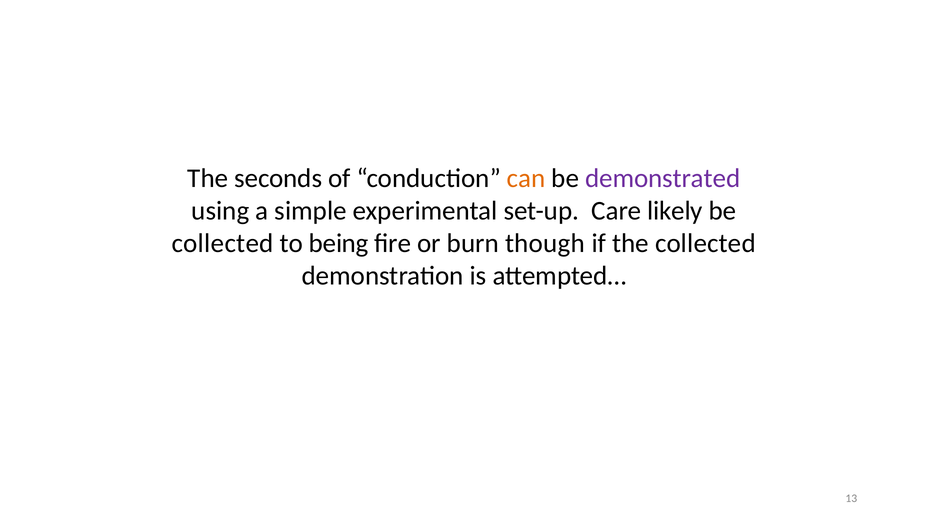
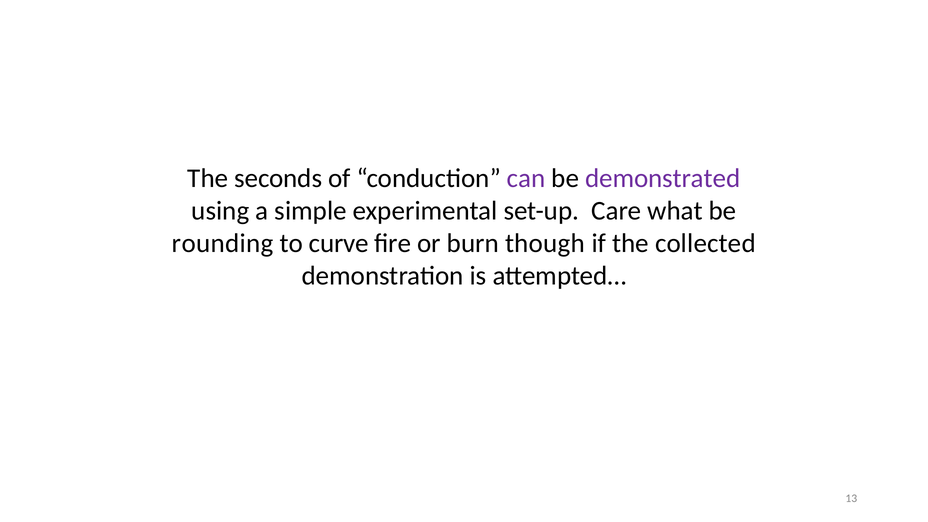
can colour: orange -> purple
likely: likely -> what
collected at (223, 244): collected -> rounding
being: being -> curve
